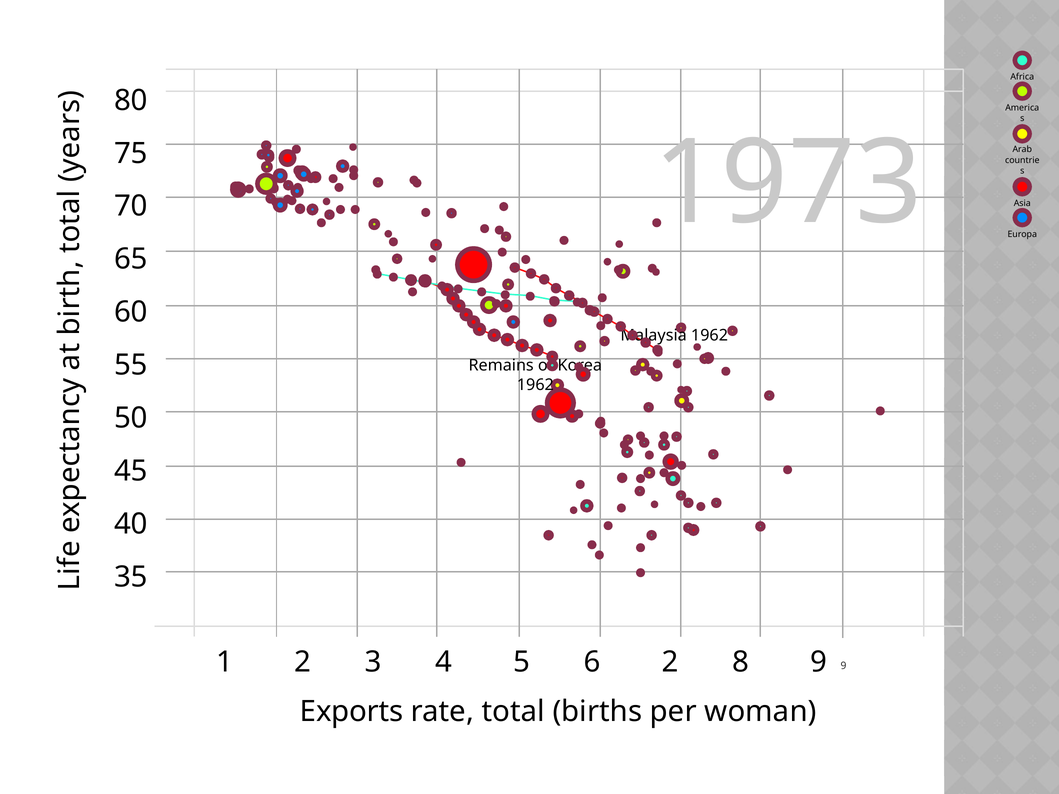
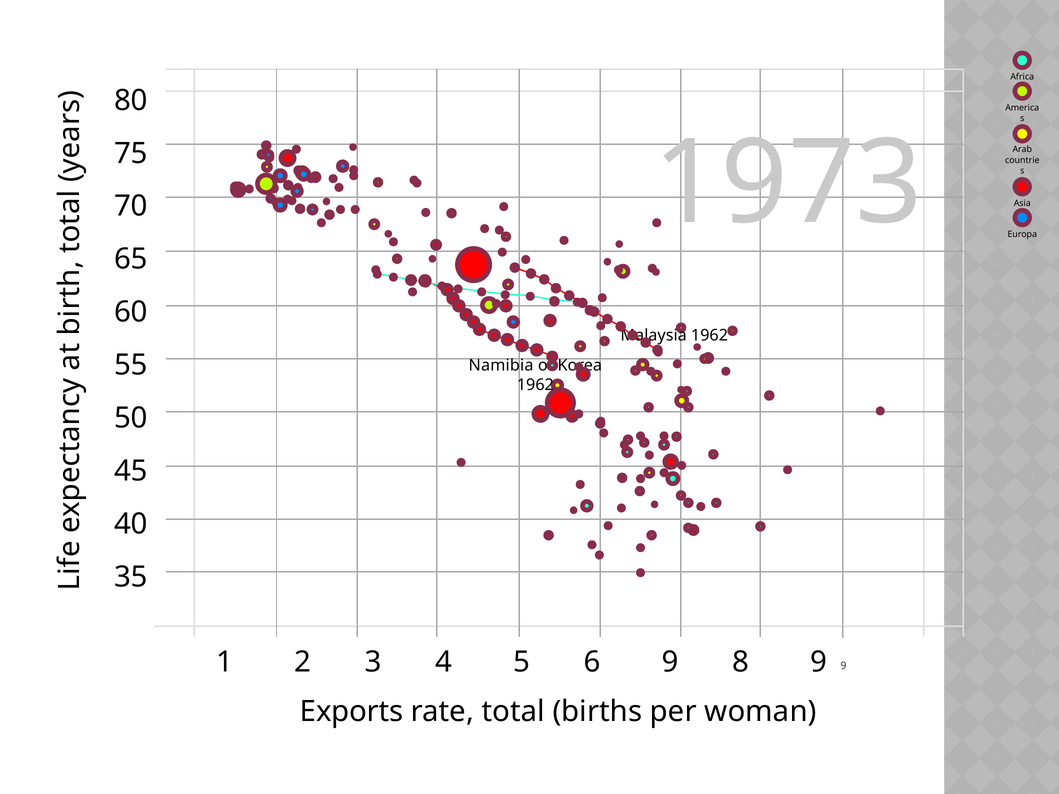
Remains: Remains -> Namibia
2 at (670, 662): 2 -> 9
